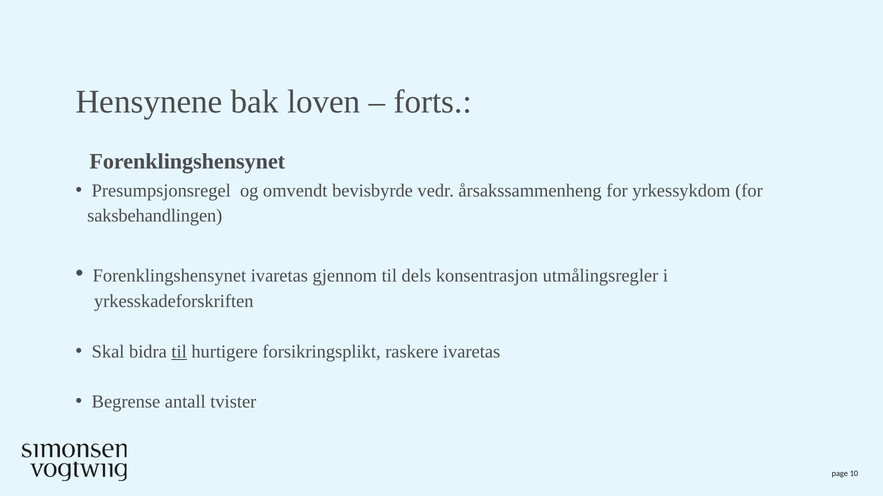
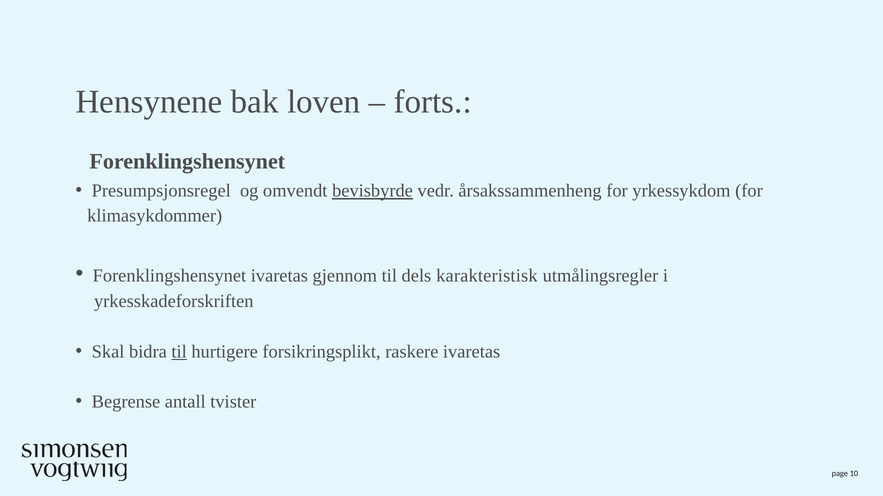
bevisbyrde underline: none -> present
saksbehandlingen: saksbehandlingen -> klimasykdommer
konsentrasjon: konsentrasjon -> karakteristisk
